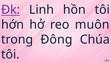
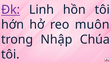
Đông: Đông -> Nhập
